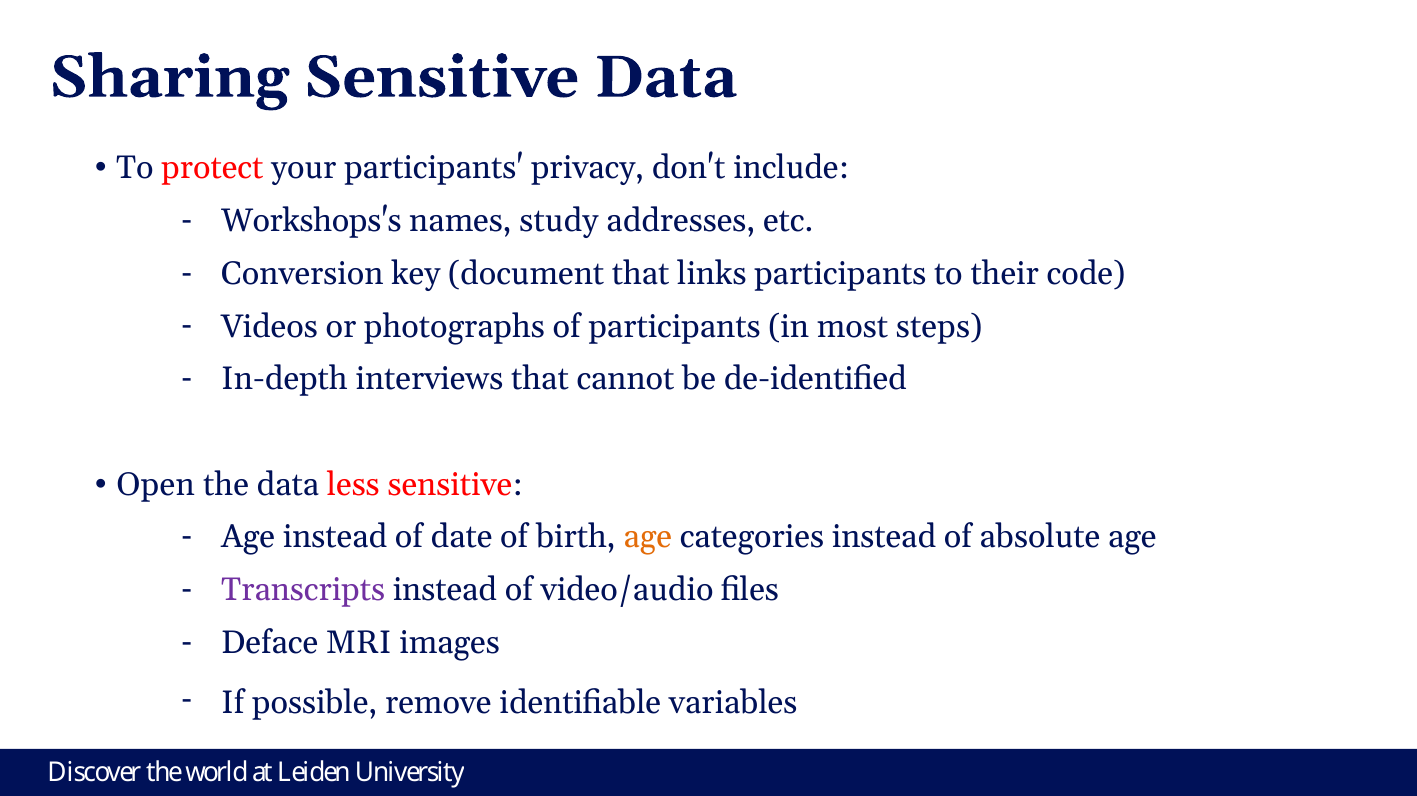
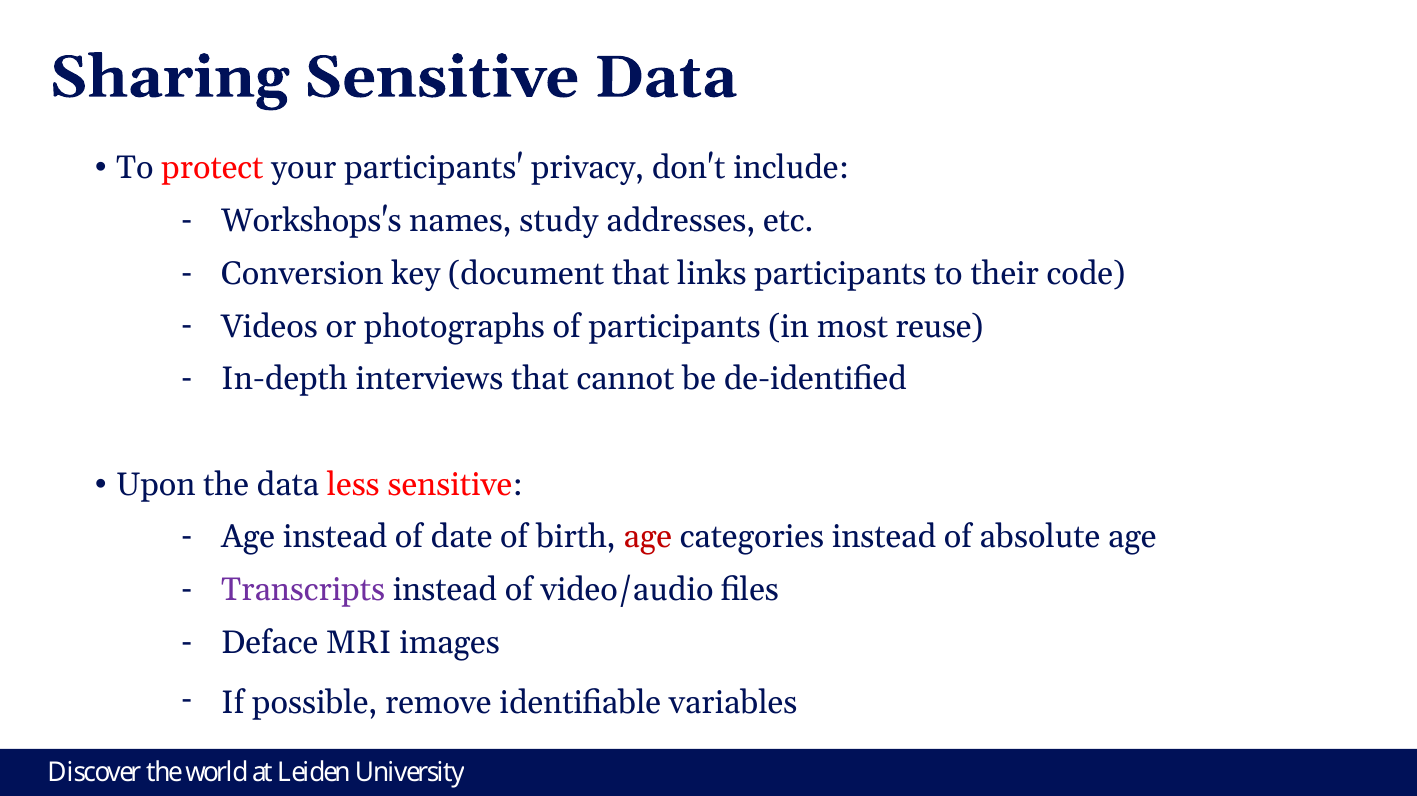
steps: steps -> reuse
Open: Open -> Upon
age at (648, 538) colour: orange -> red
